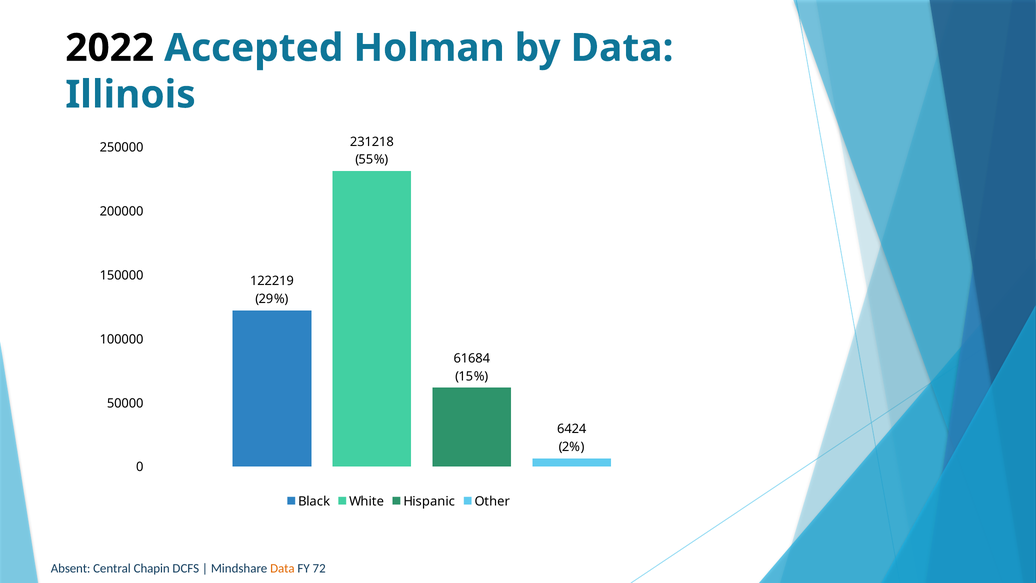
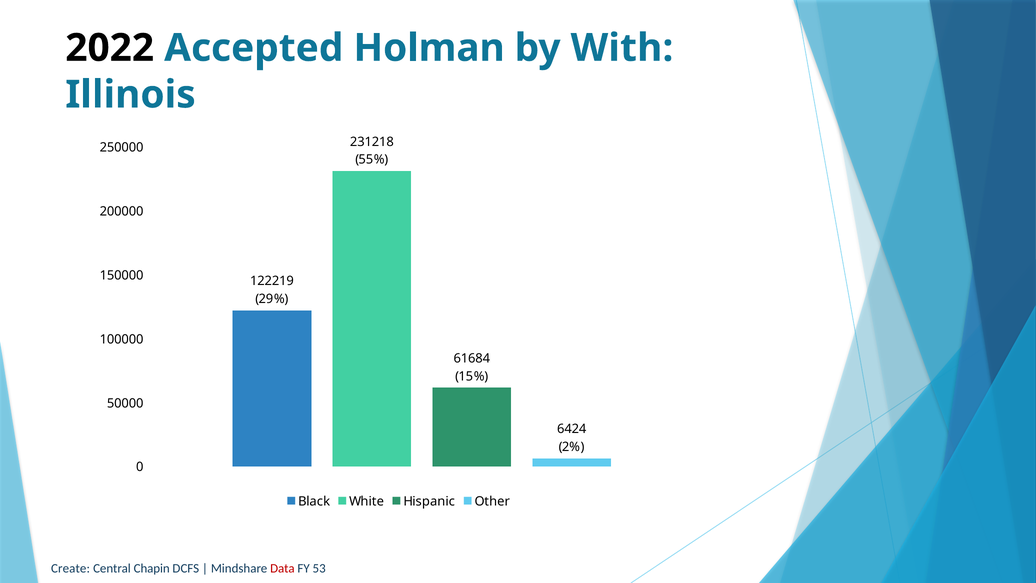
by Data: Data -> With
Absent: Absent -> Create
Data at (282, 568) colour: orange -> red
72: 72 -> 53
